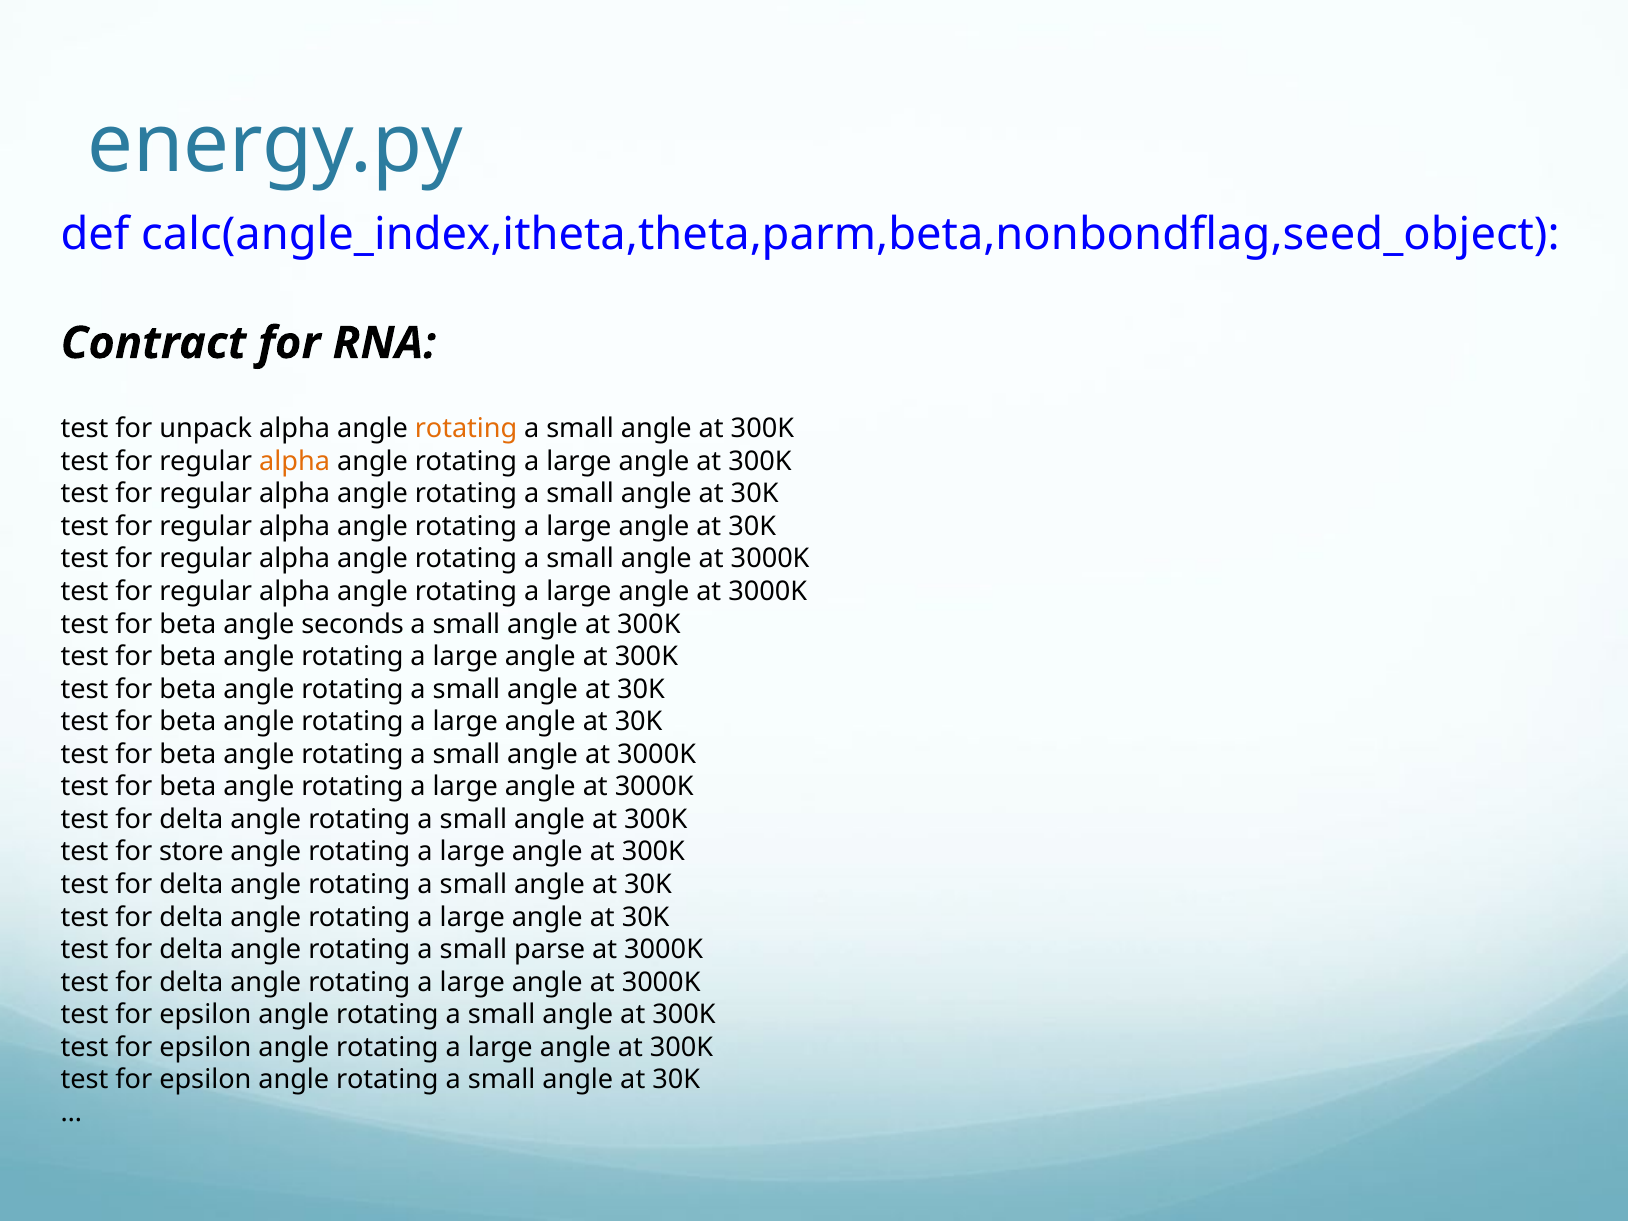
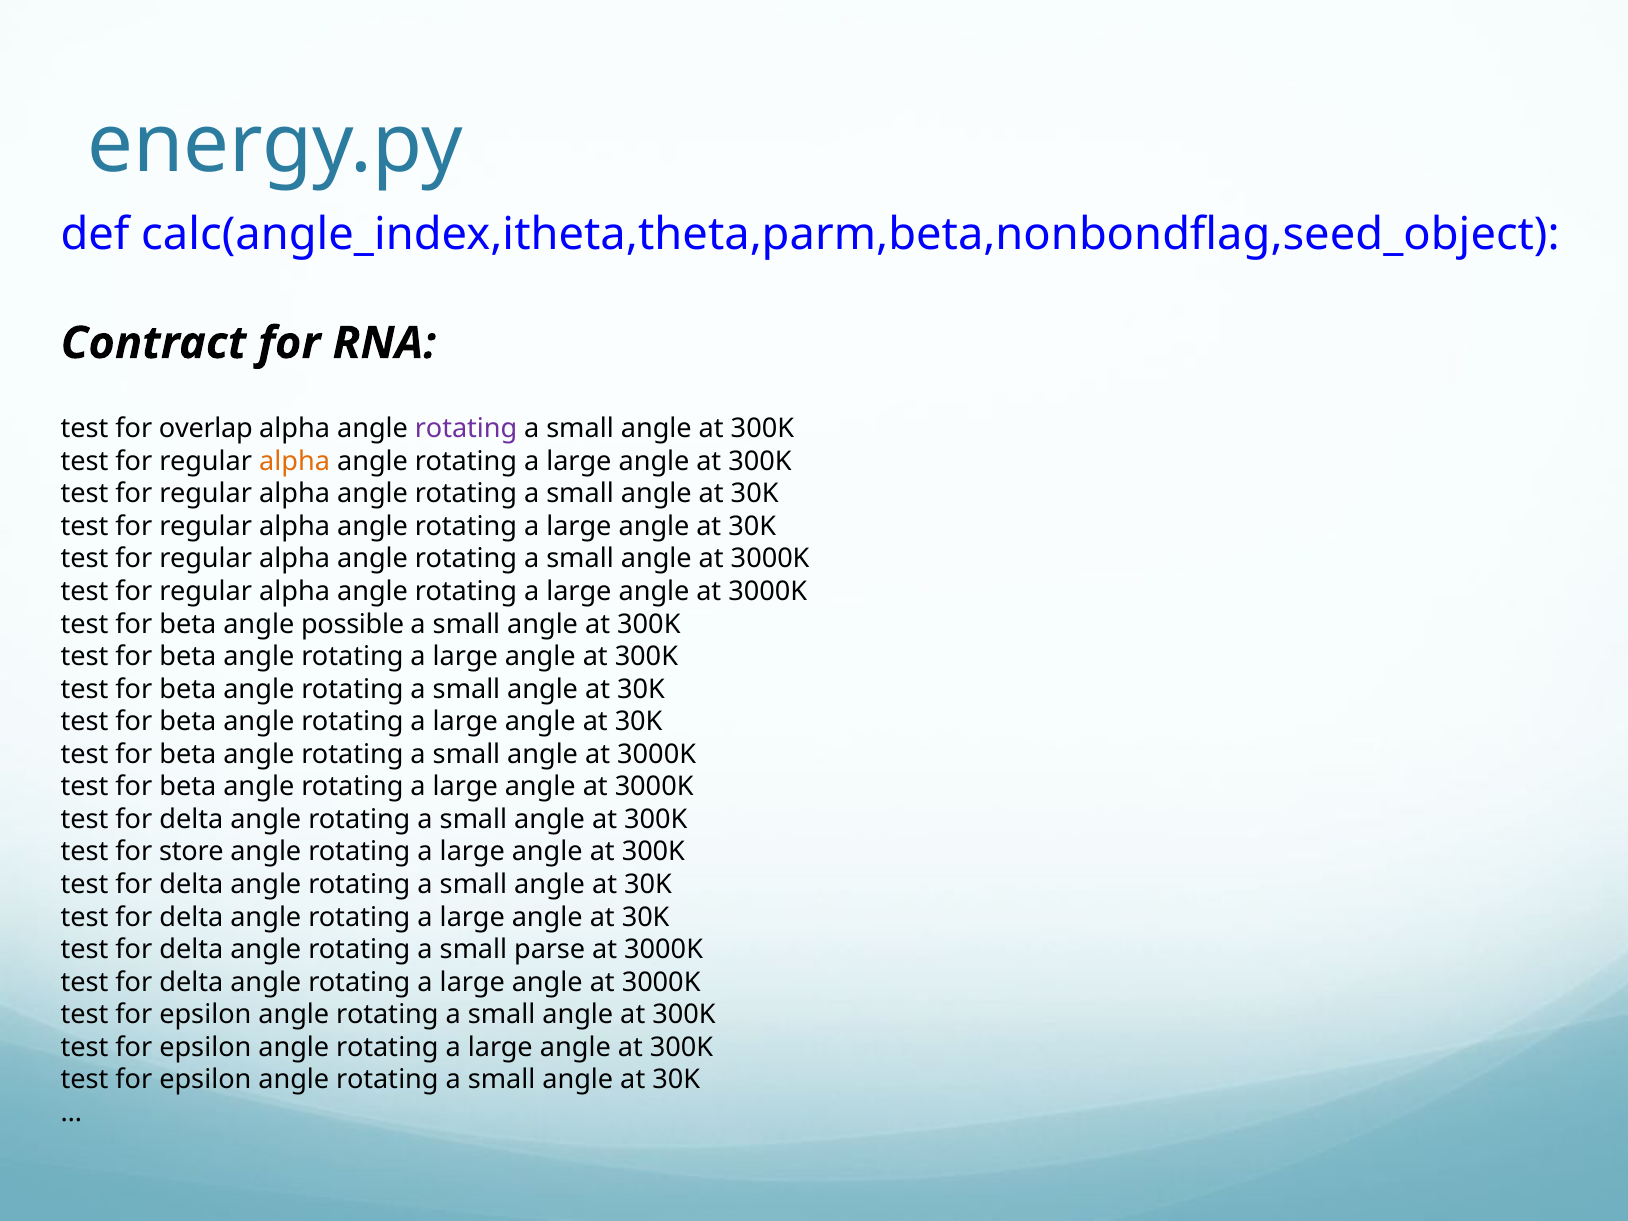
unpack: unpack -> overlap
rotating at (466, 429) colour: orange -> purple
seconds: seconds -> possible
